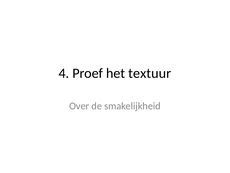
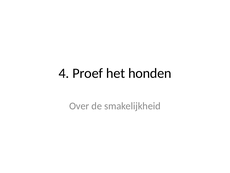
textuur: textuur -> honden
